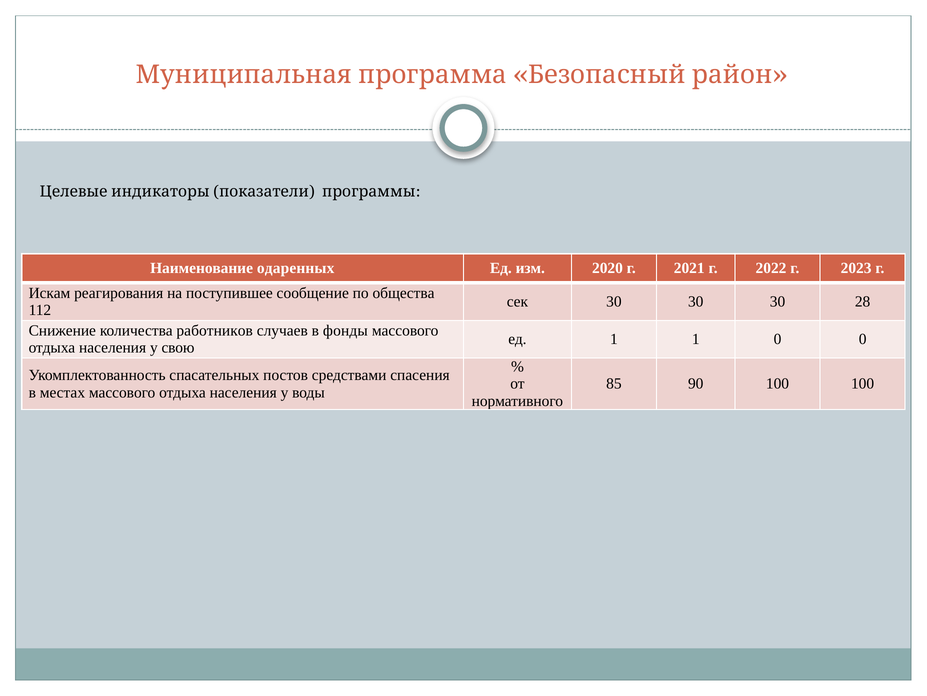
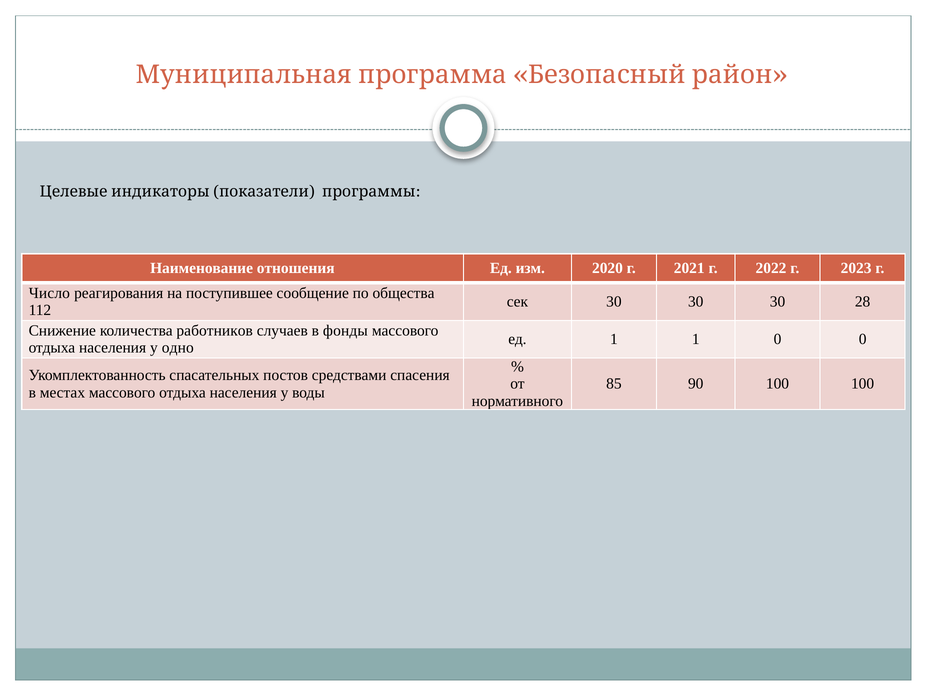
одаренных: одаренных -> отношения
Искам: Искам -> Число
свою: свою -> одно
